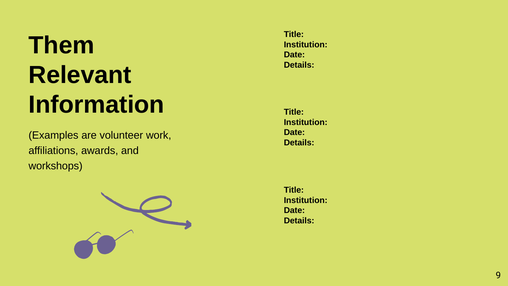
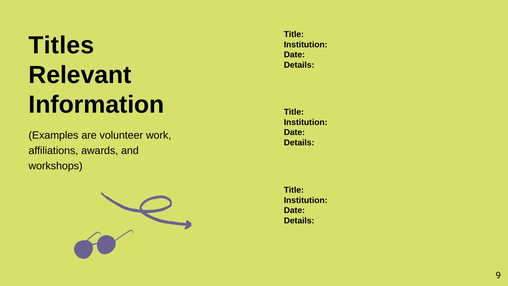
Them: Them -> Titles
